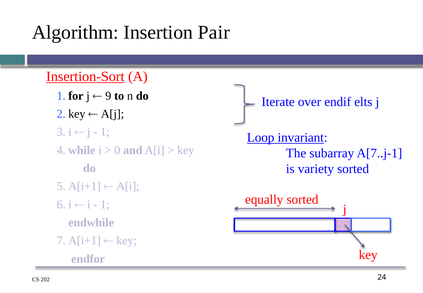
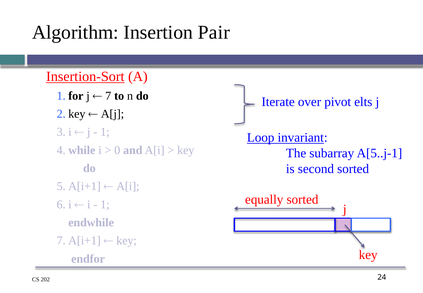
9: 9 -> 7
endif: endif -> pivot
A[7..j-1: A[7..j-1 -> A[5..j-1
variety: variety -> second
